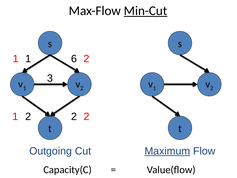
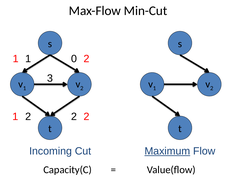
Min-Cut underline: present -> none
6: 6 -> 0
Outgoing: Outgoing -> Incoming
